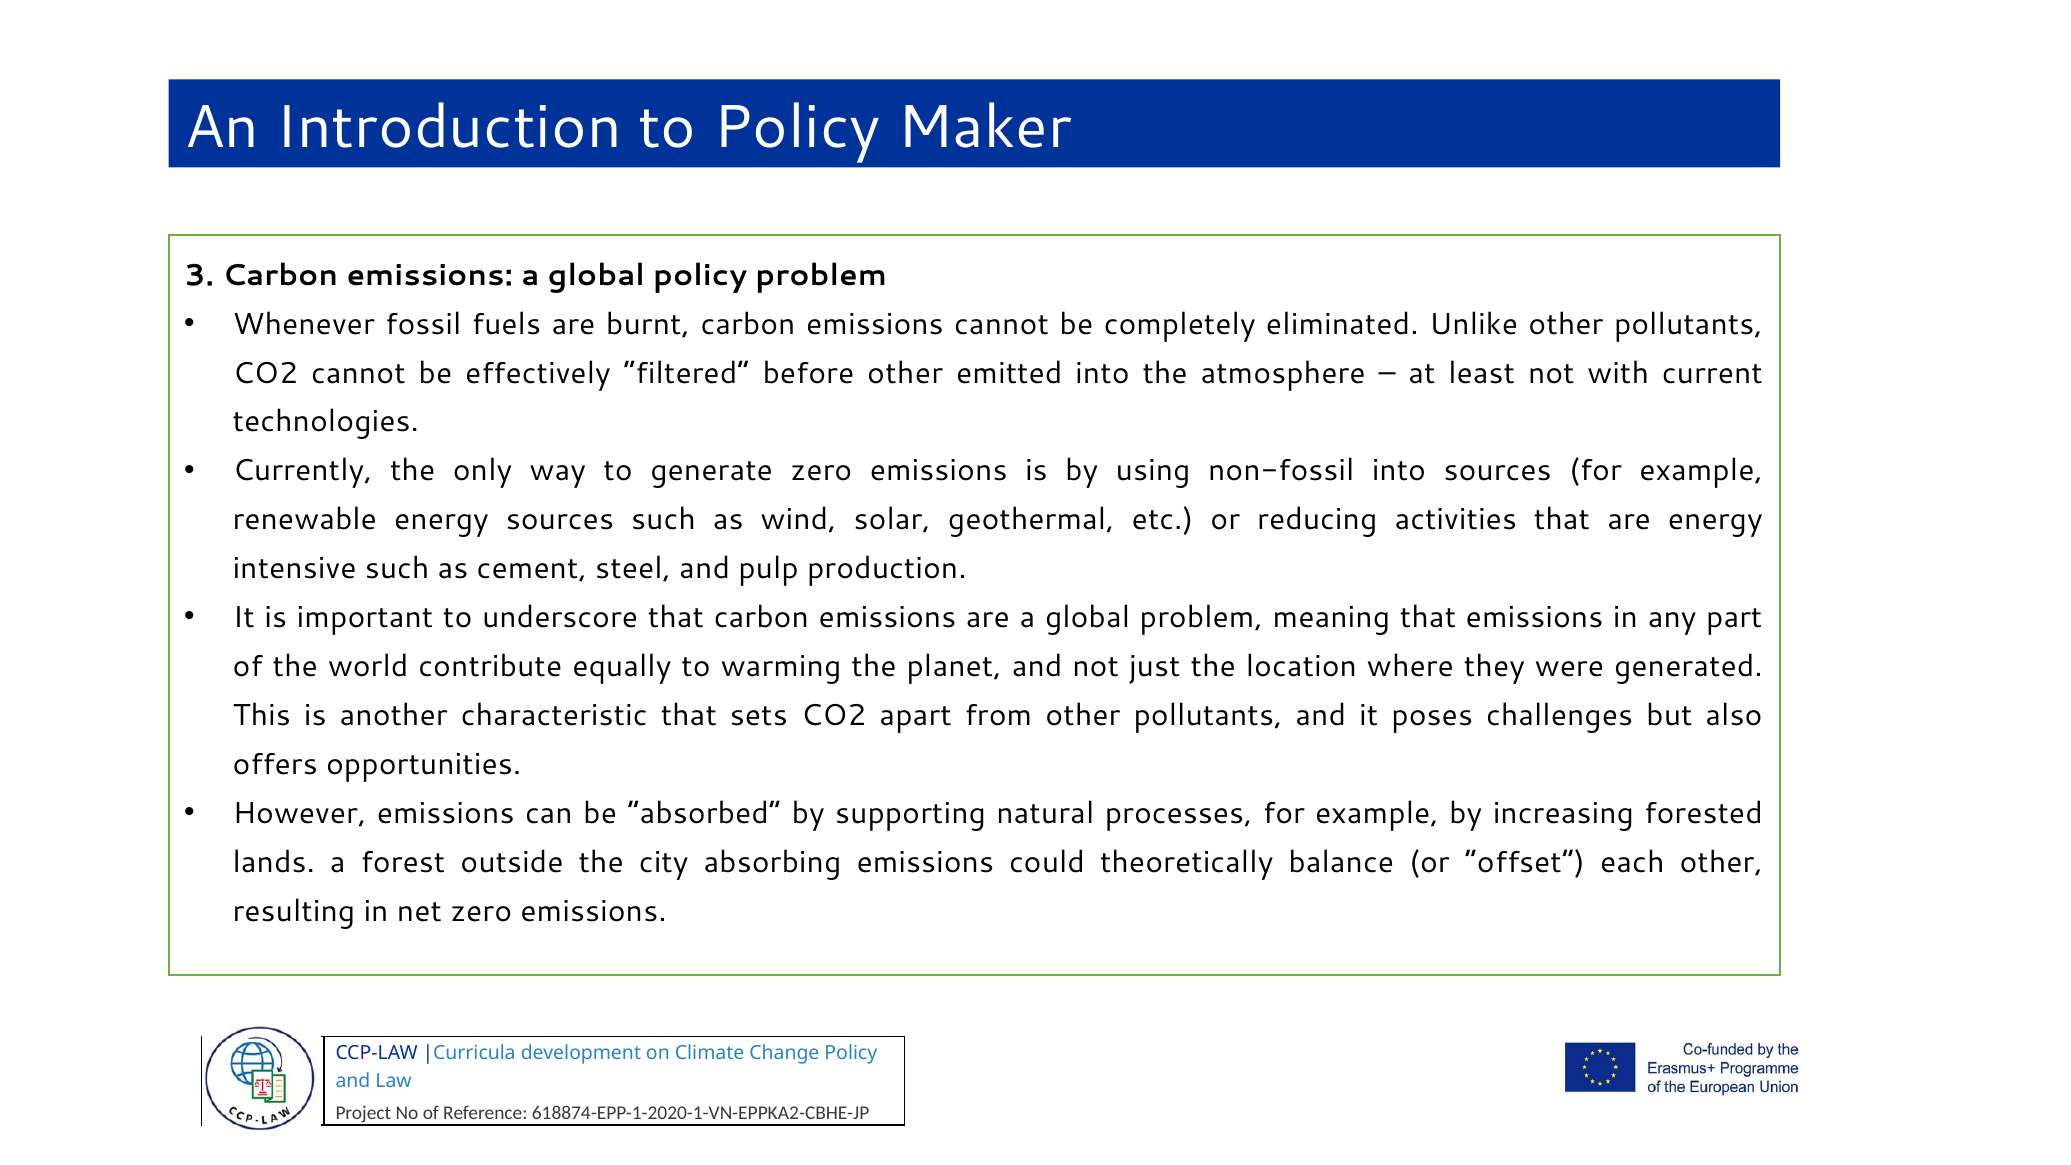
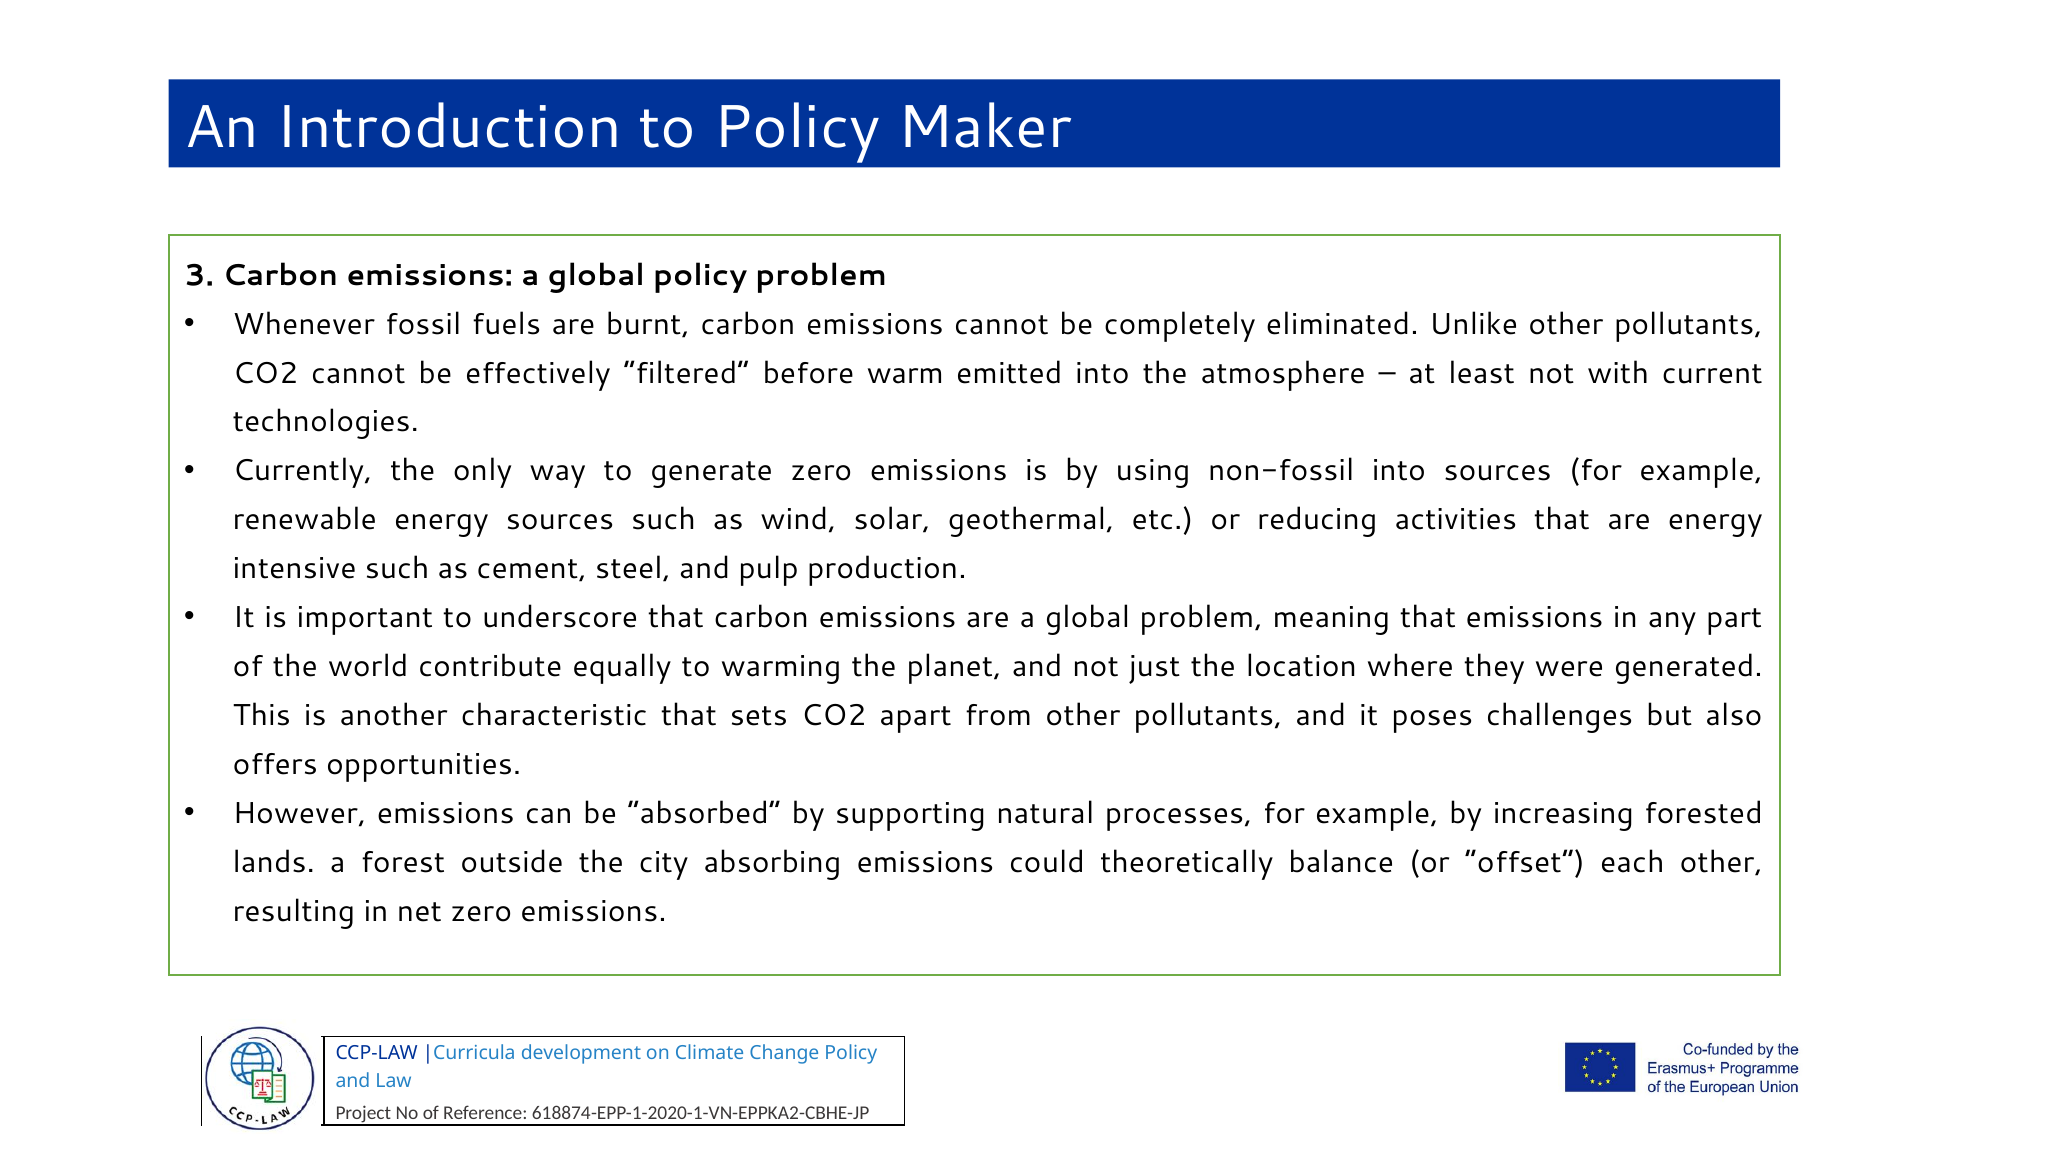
before other: other -> warm
